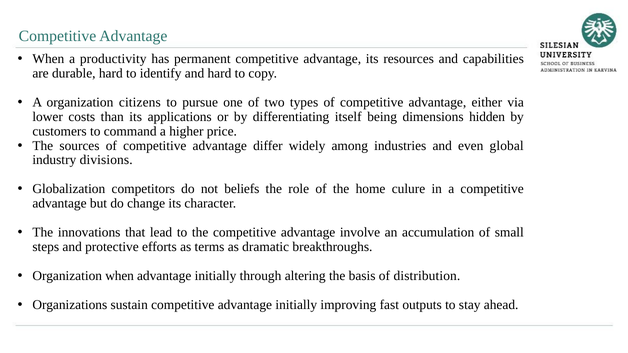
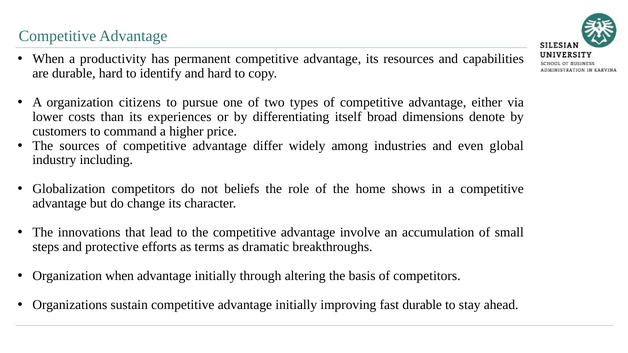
applications: applications -> experiences
being: being -> broad
hidden: hidden -> denote
divisions: divisions -> including
culure: culure -> shows
of distribution: distribution -> competitors
fast outputs: outputs -> durable
